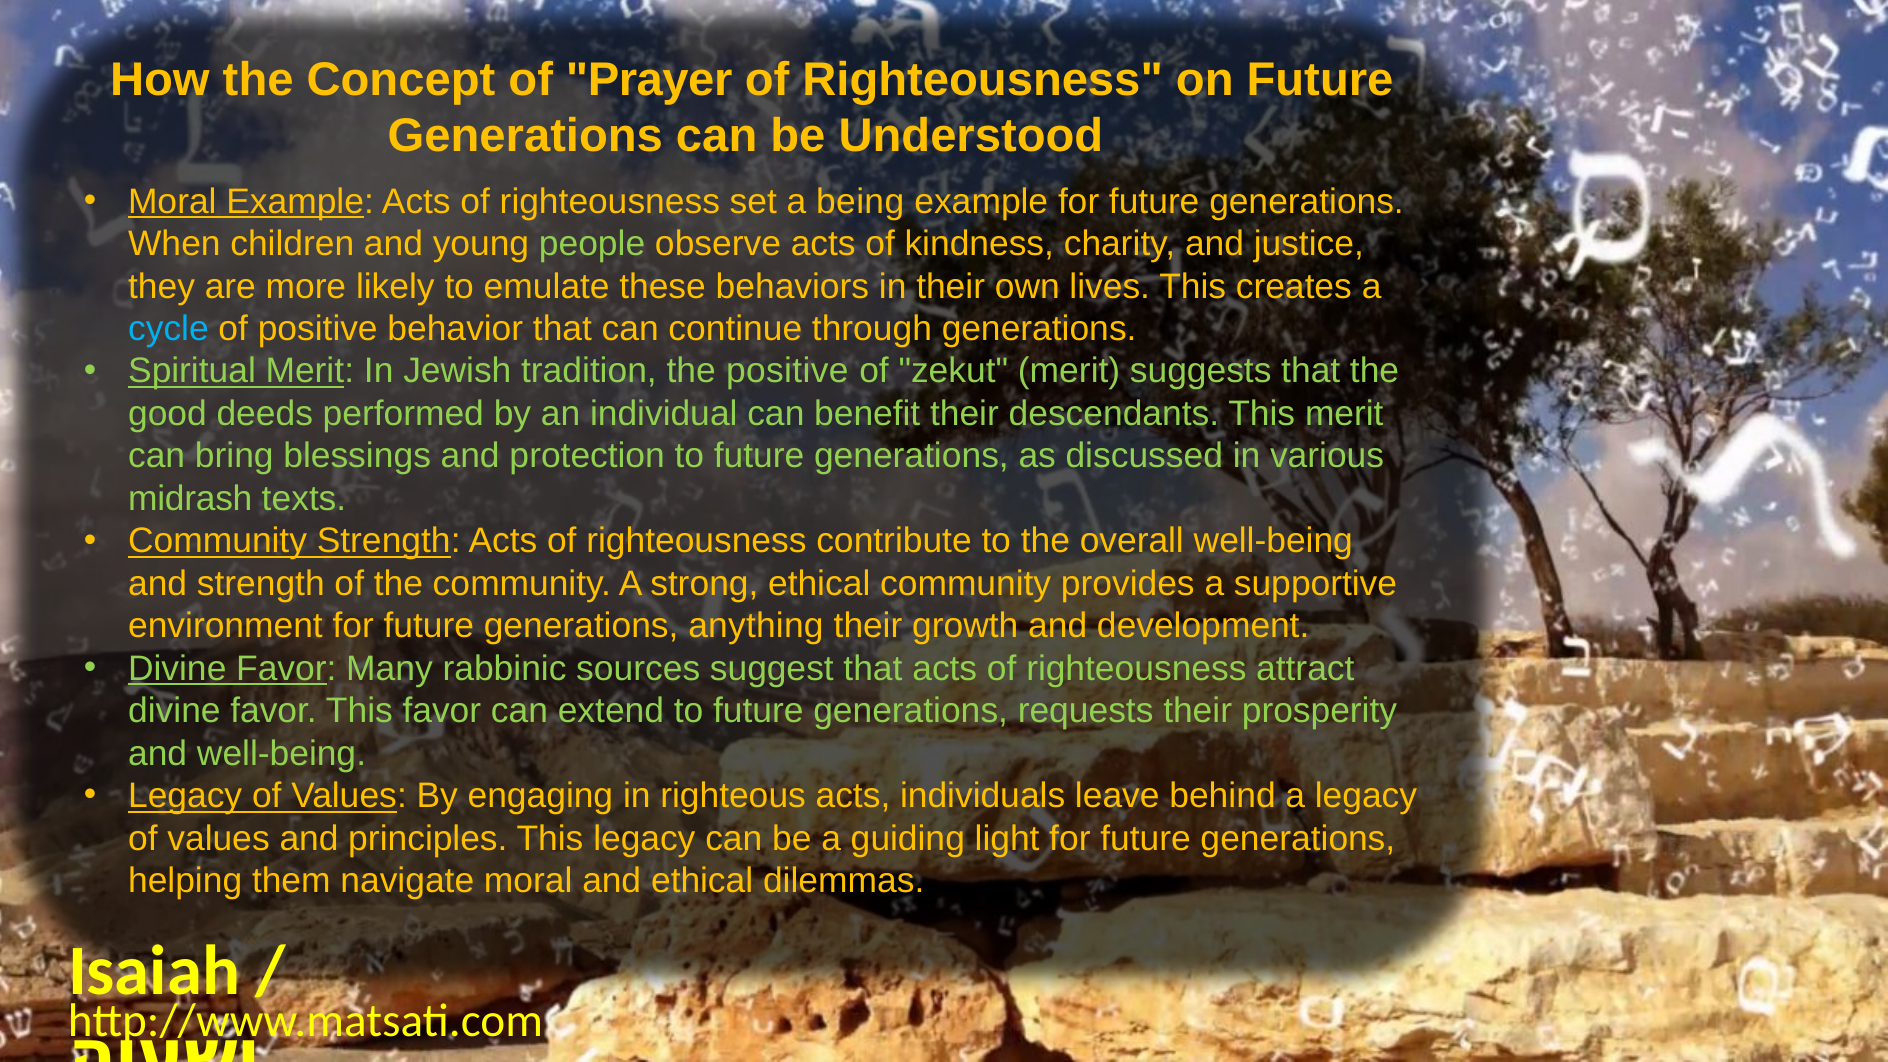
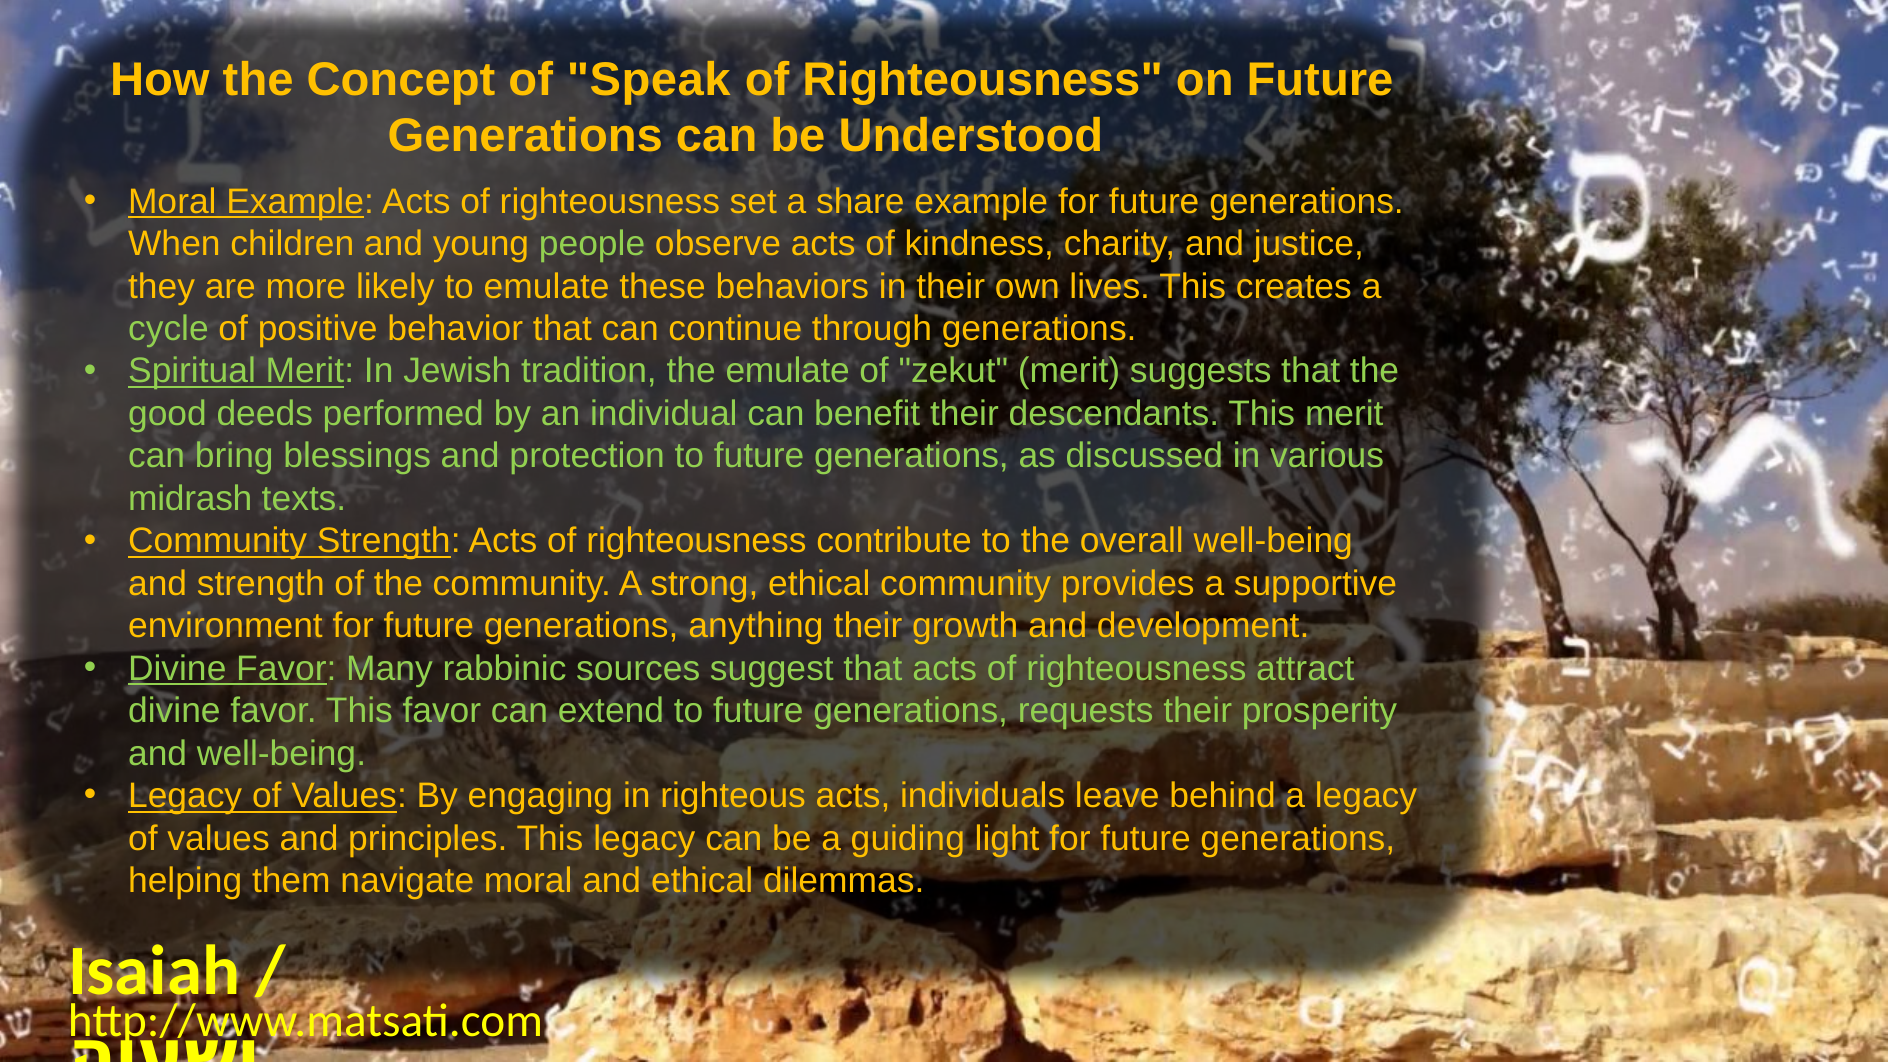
Prayer: Prayer -> Speak
being: being -> share
cycle colour: light blue -> light green
the positive: positive -> emulate
